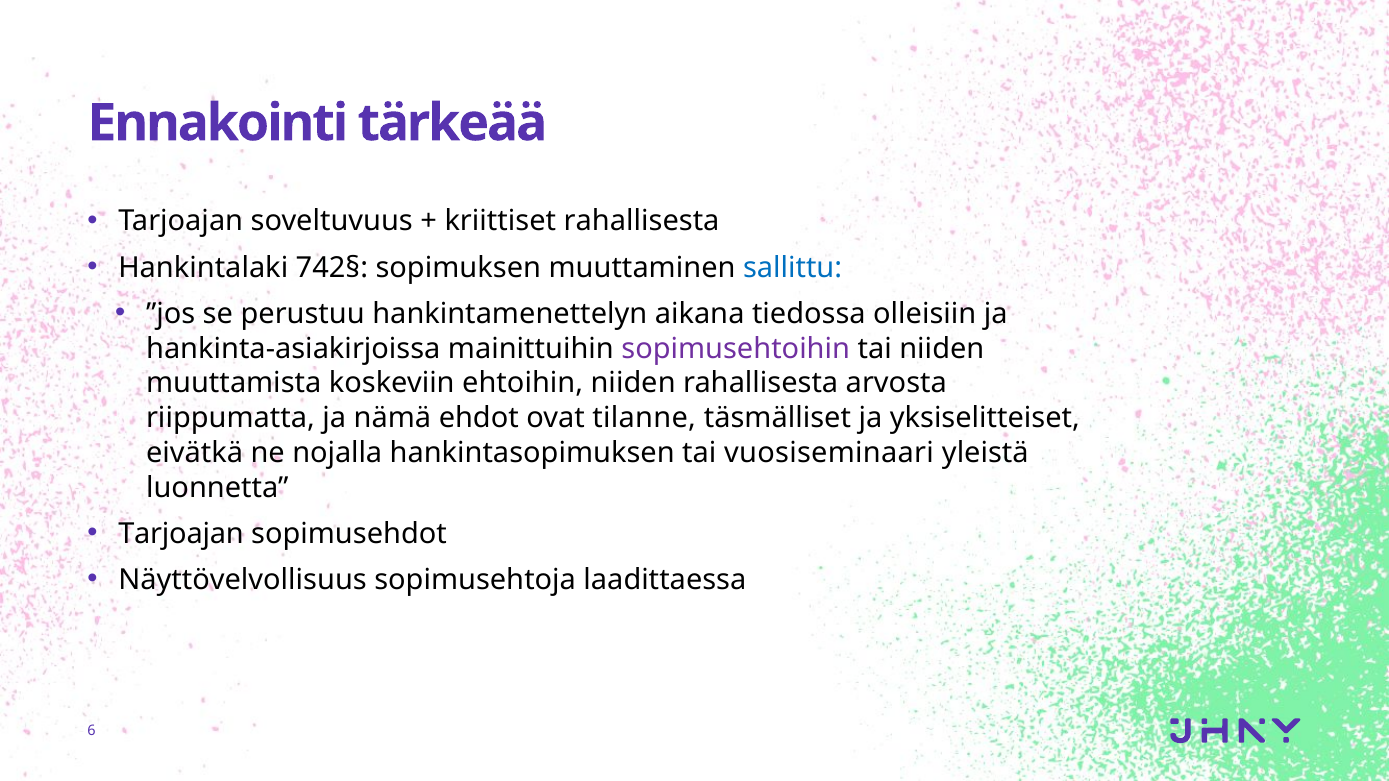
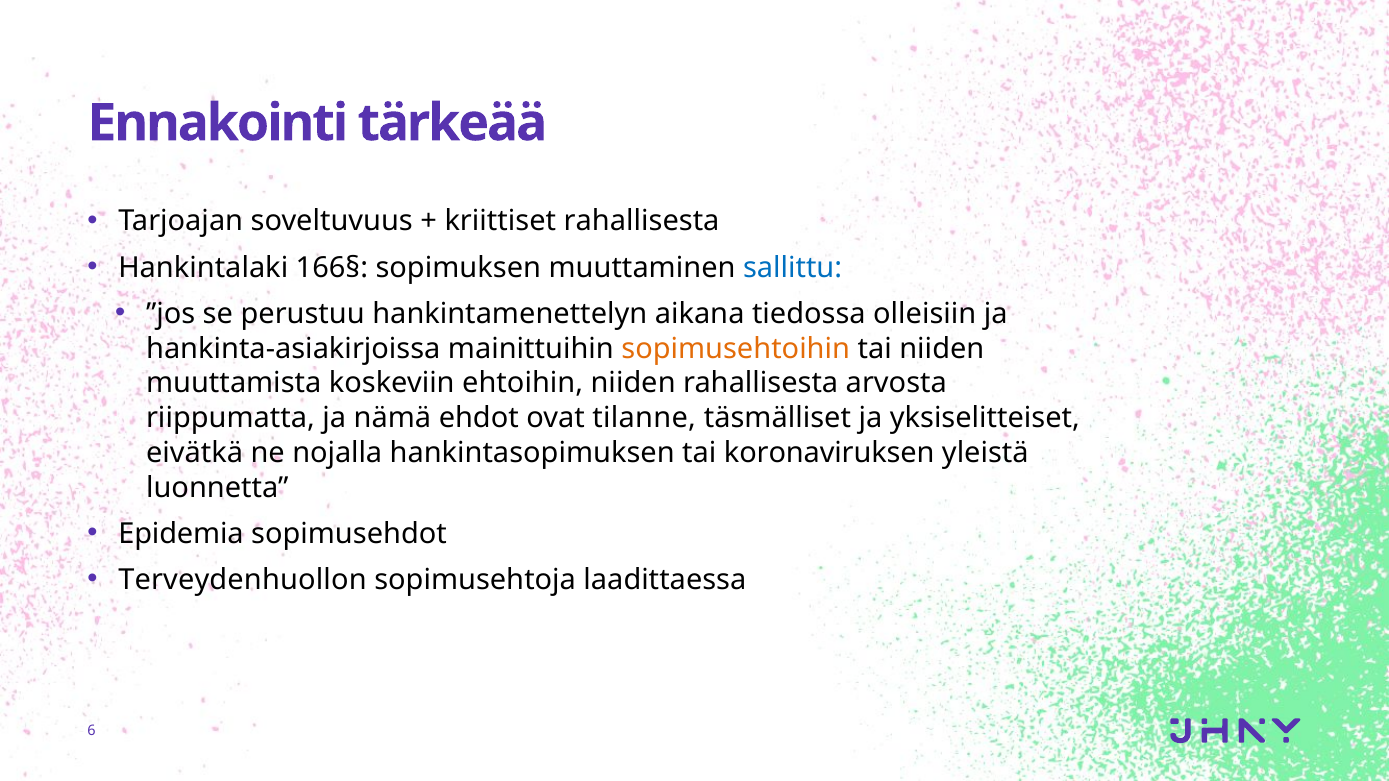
742§: 742§ -> 166§
sopimusehtoihin colour: purple -> orange
vuosiseminaari: vuosiseminaari -> koronaviruksen
Tarjoajan at (181, 534): Tarjoajan -> Epidemia
Näyttövelvollisuus: Näyttövelvollisuus -> Terveydenhuollon
